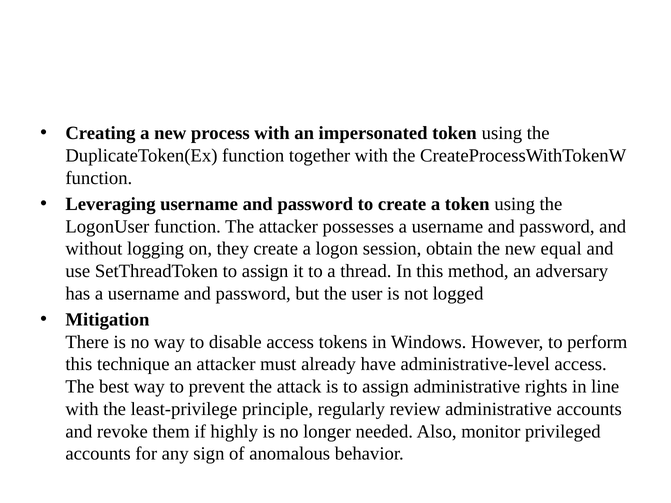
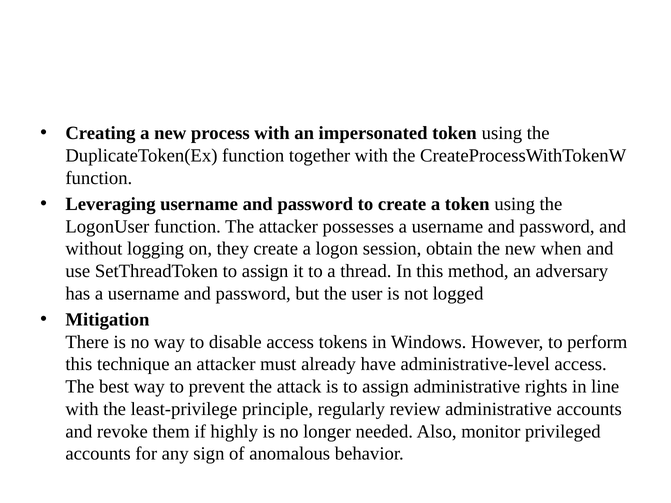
equal: equal -> when
